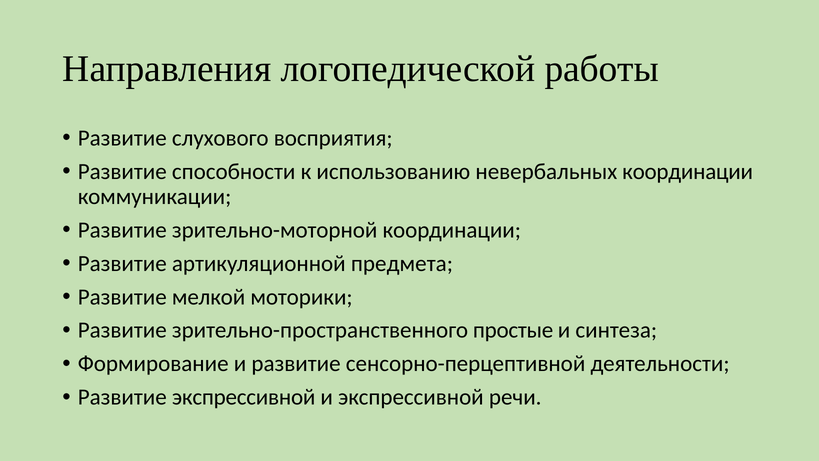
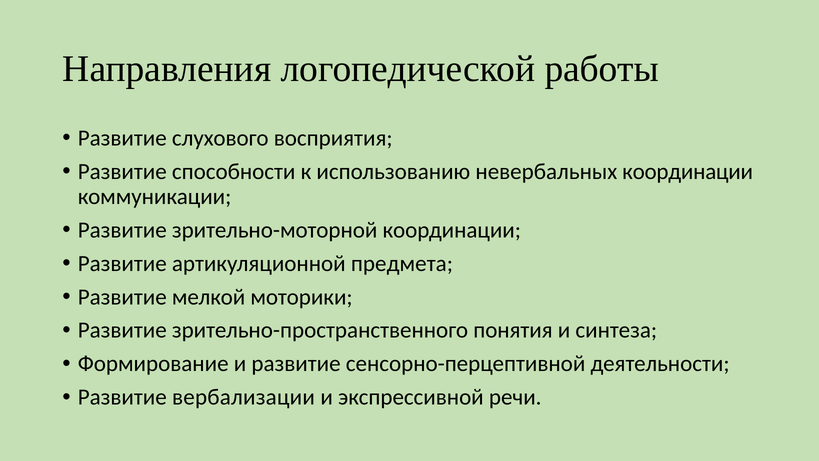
простые: простые -> понятия
Развитие экспрессивной: экспрессивной -> вербализации
